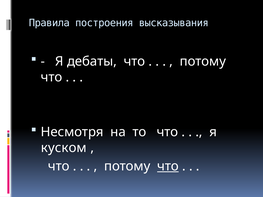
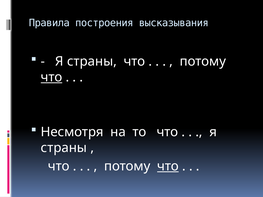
дебаты at (92, 61): дебаты -> страны
что at (52, 77) underline: none -> present
куском at (64, 148): куском -> страны
